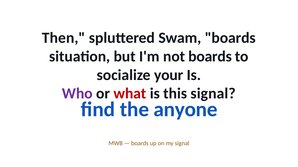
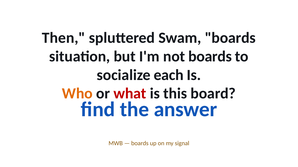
your: your -> each
Who colour: purple -> orange
this signal: signal -> board
anyone: anyone -> answer
